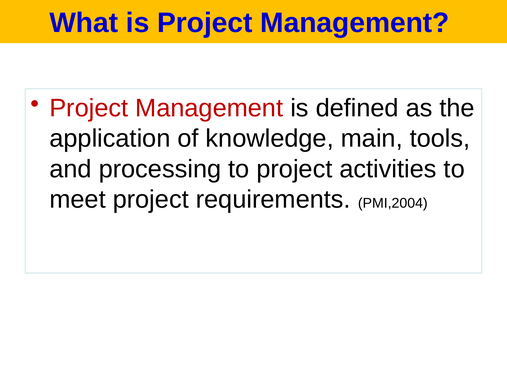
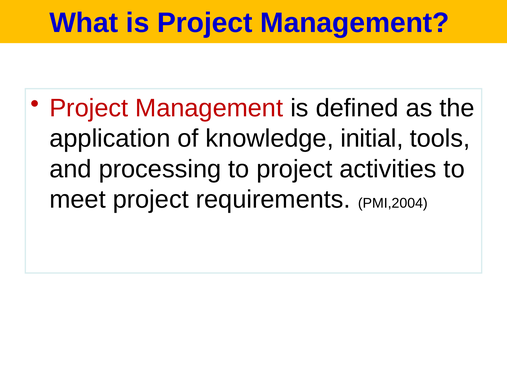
main: main -> initial
